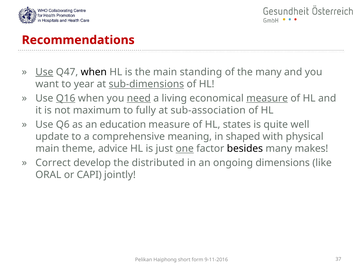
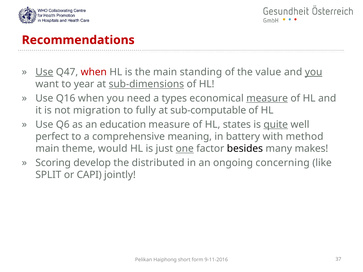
when at (94, 72) colour: black -> red
the many: many -> value
you at (314, 72) underline: none -> present
Q16 underline: present -> none
need underline: present -> none
living: living -> types
maximum: maximum -> migration
sub-association: sub-association -> sub-computable
quite underline: none -> present
update: update -> perfect
shaped: shaped -> battery
physical: physical -> method
advice: advice -> would
Correct: Correct -> Scoring
dimensions: dimensions -> concerning
ORAL: ORAL -> SPLIT
